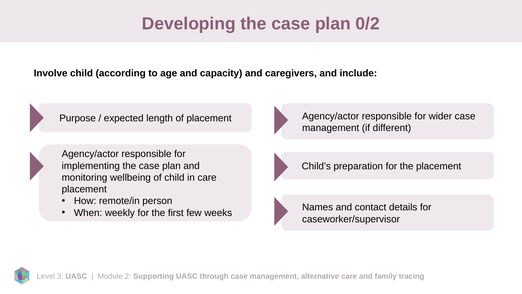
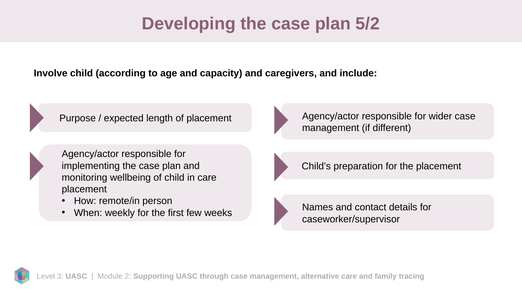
0/2: 0/2 -> 5/2
